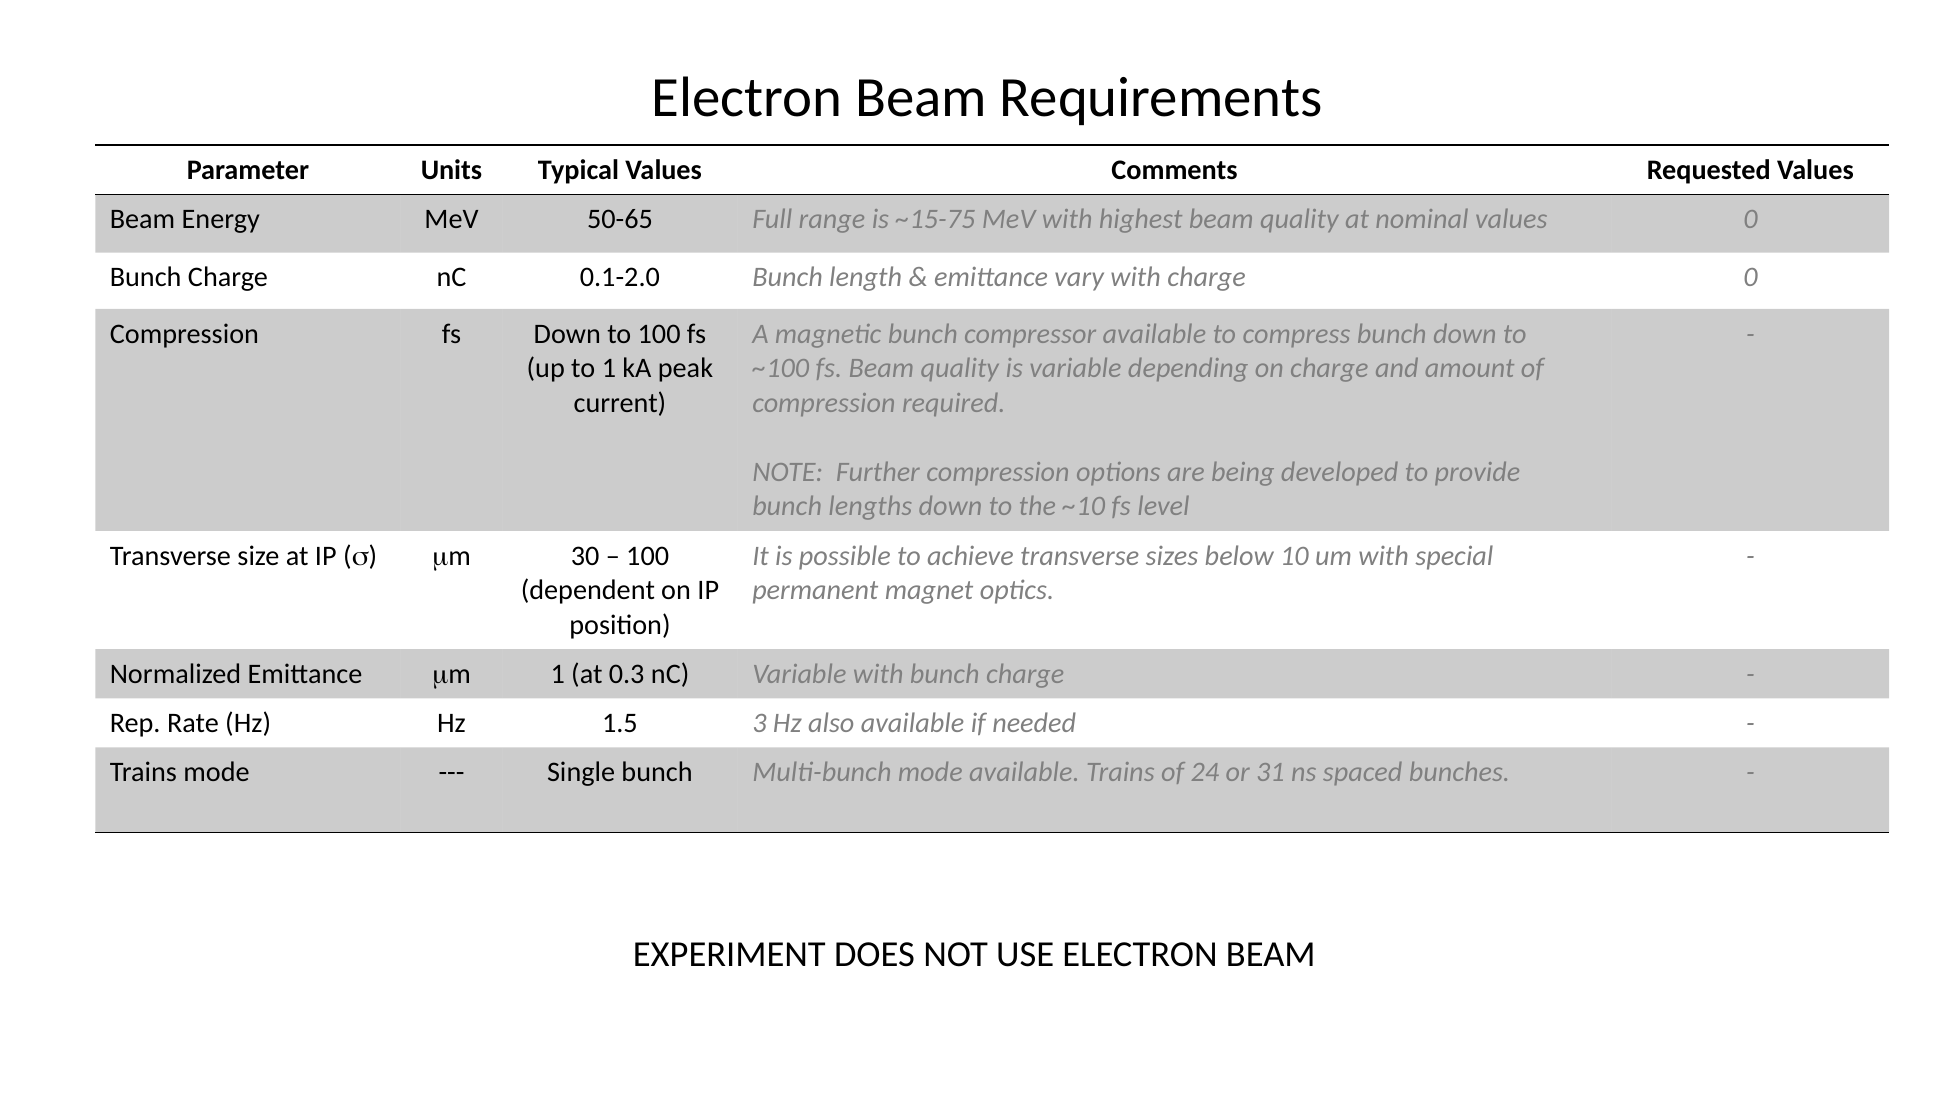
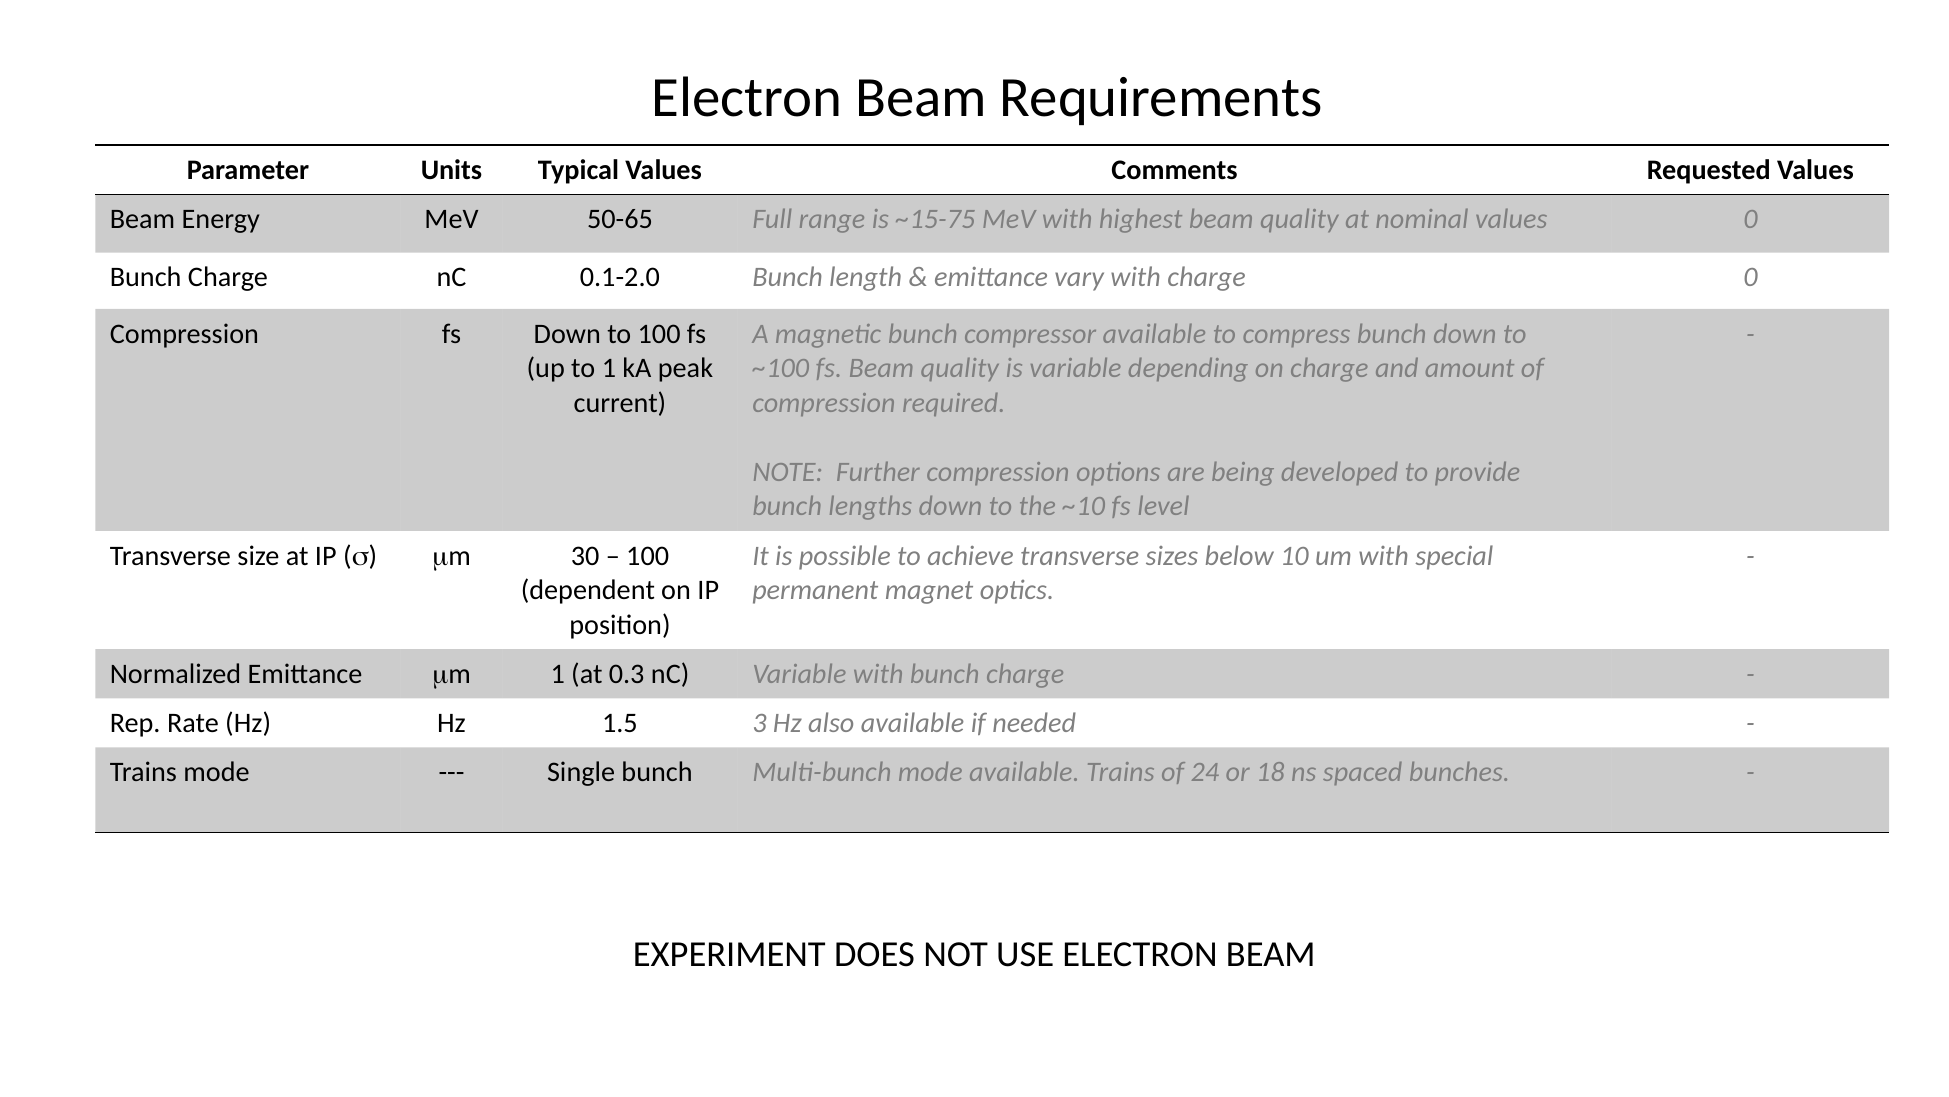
31: 31 -> 18
